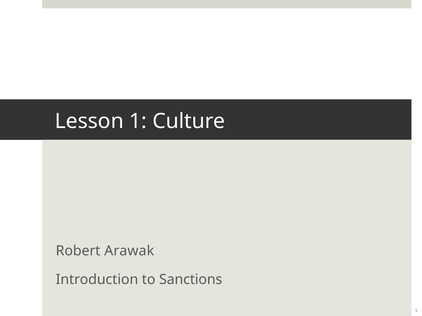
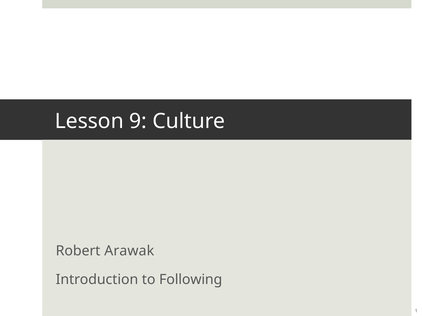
Lesson 1: 1 -> 9
Sanctions: Sanctions -> Following
